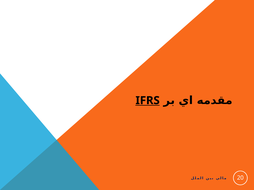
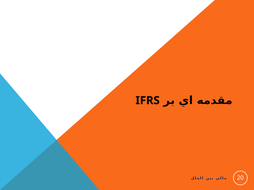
IFRS underline: present -> none
